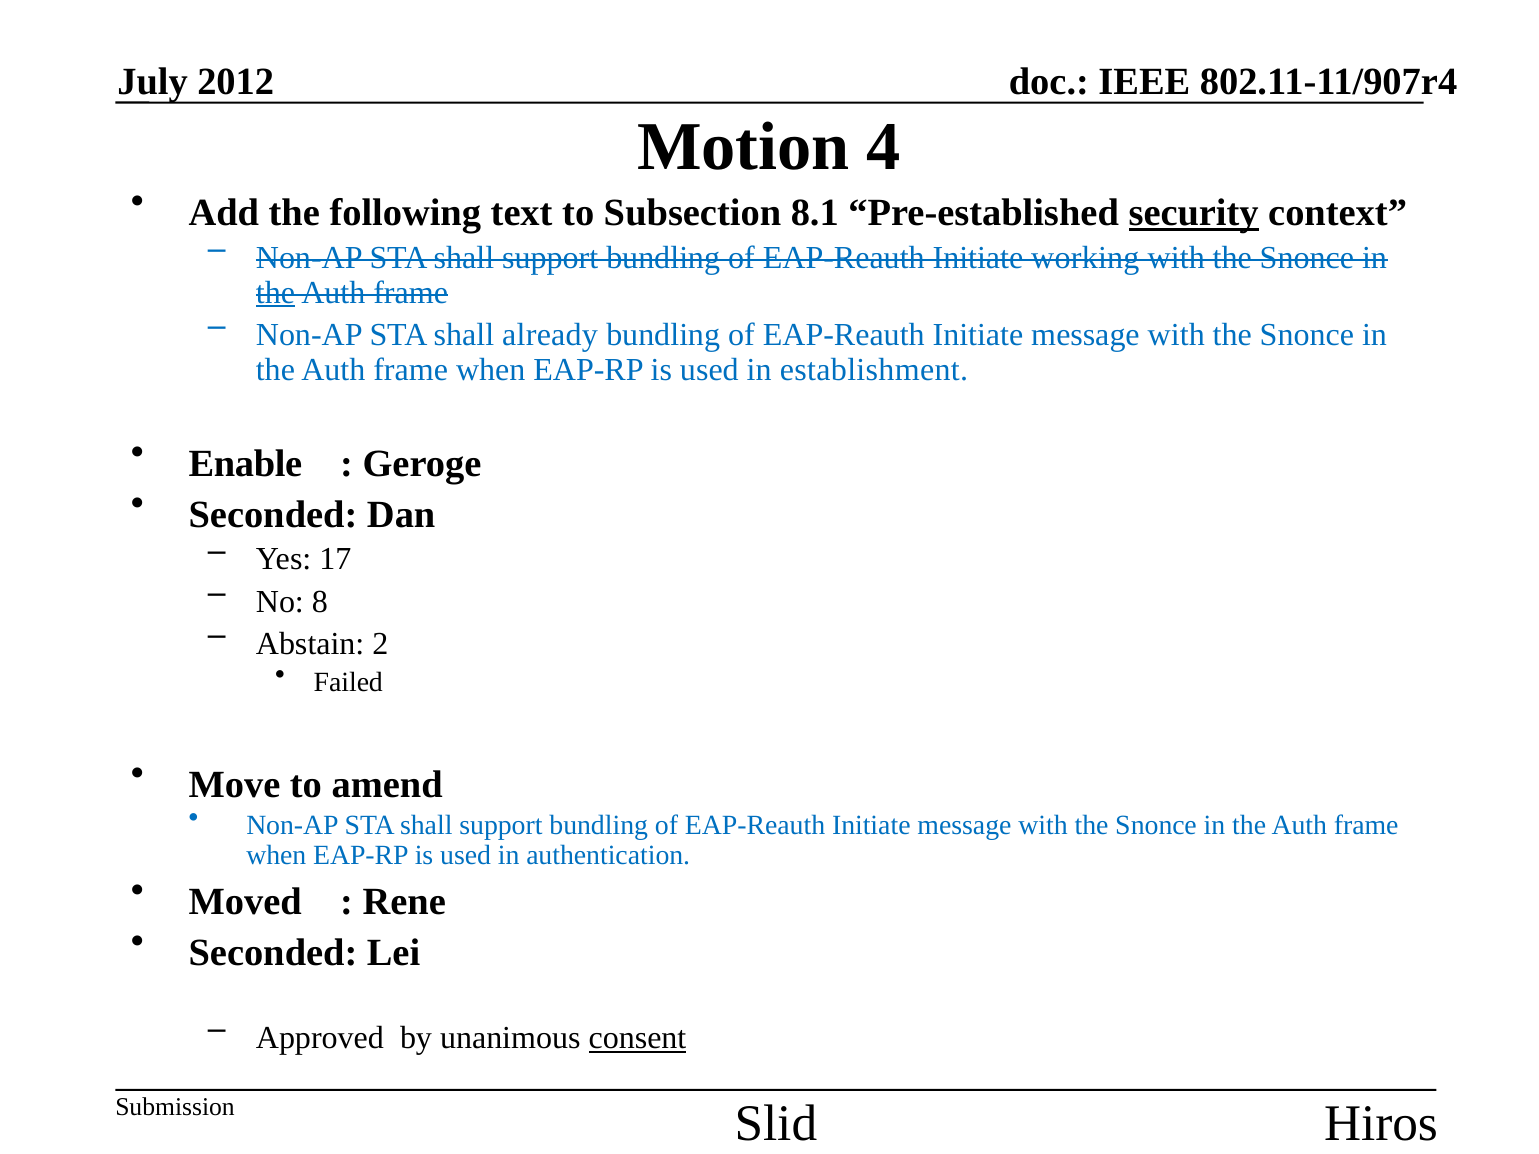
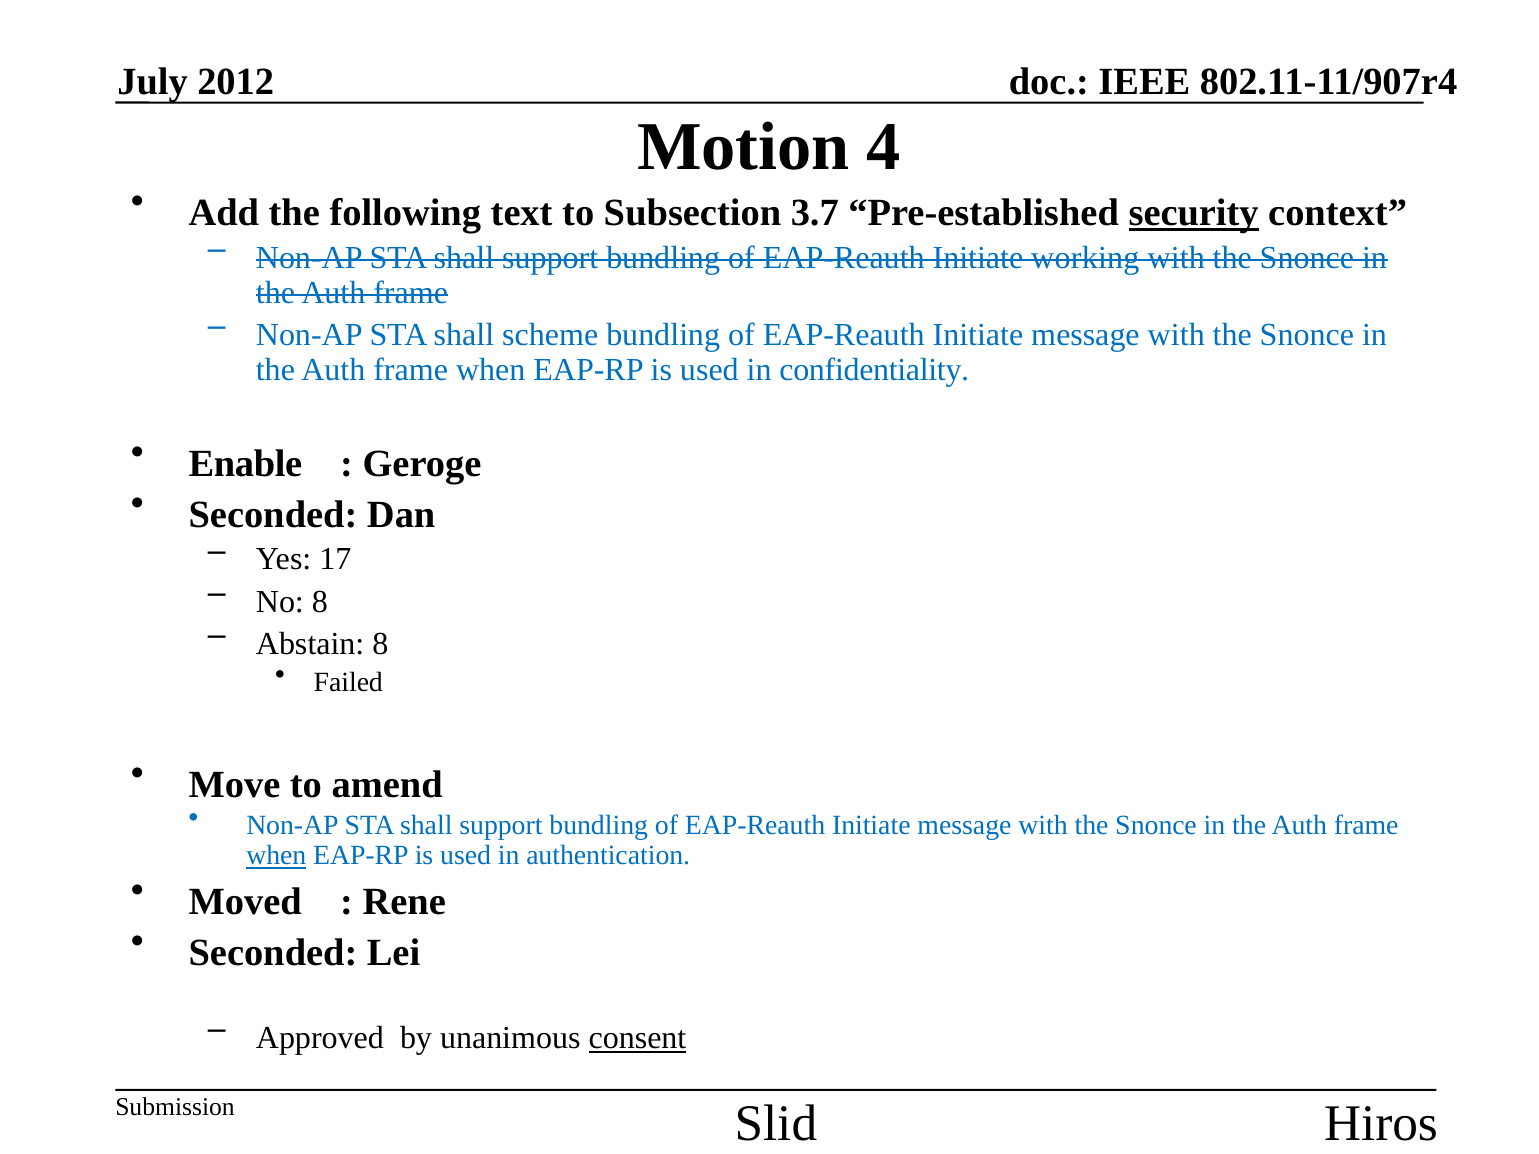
8.1: 8.1 -> 3.7
the at (276, 293) underline: present -> none
already: already -> scheme
establishment: establishment -> confidentiality
Abstain 2: 2 -> 8
when at (276, 856) underline: none -> present
